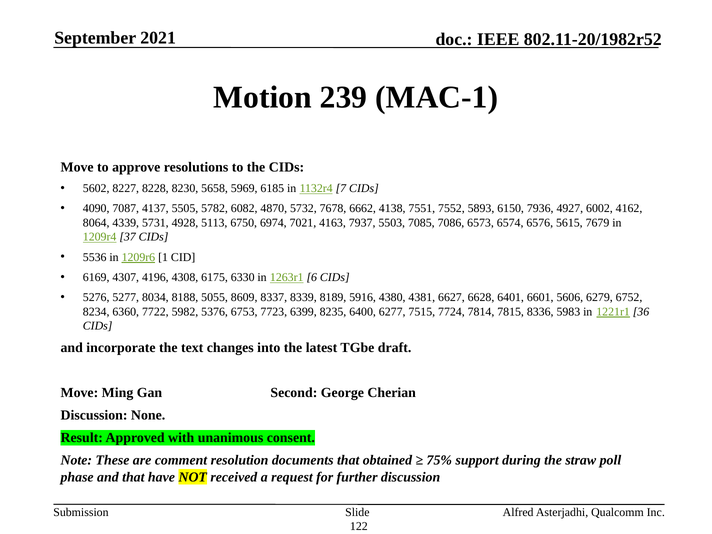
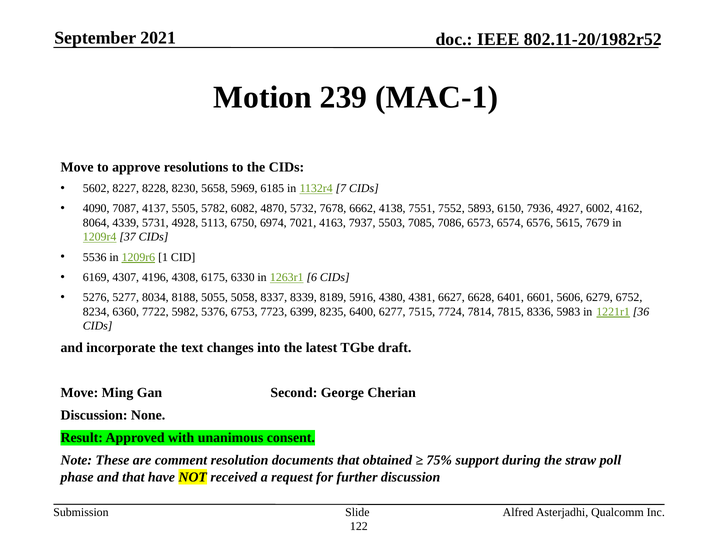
8609: 8609 -> 5058
